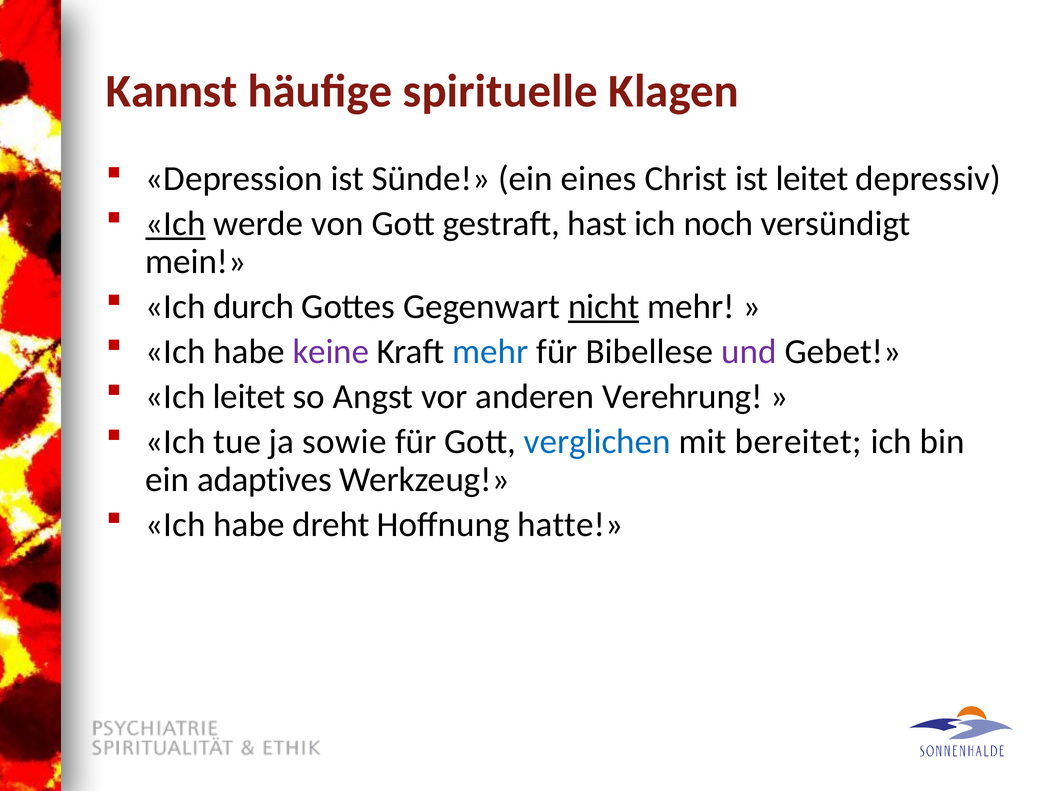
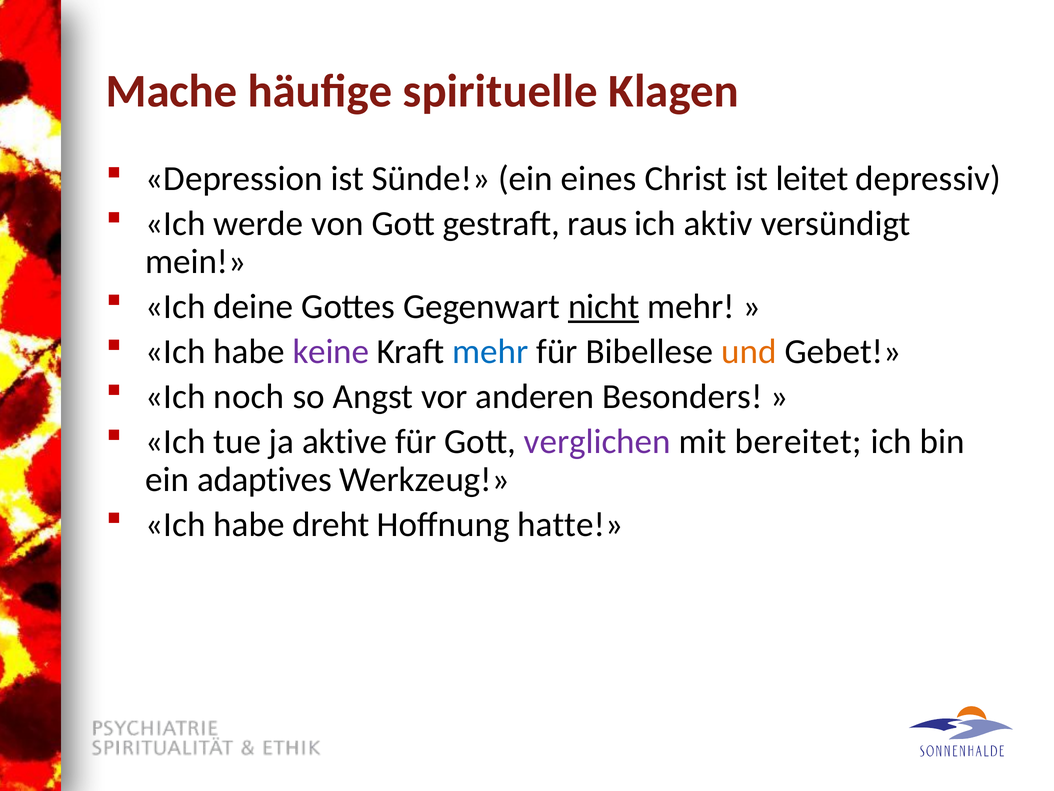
Kannst: Kannst -> Mache
Ich at (176, 224) underline: present -> none
hast: hast -> raus
noch: noch -> aktiv
durch: durch -> deine
und colour: purple -> orange
Ich leitet: leitet -> noch
Verehrung: Verehrung -> Besonders
sowie: sowie -> aktive
verglichen colour: blue -> purple
